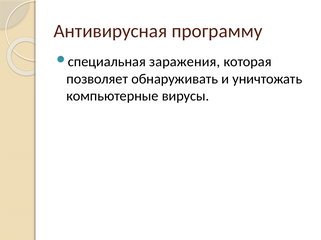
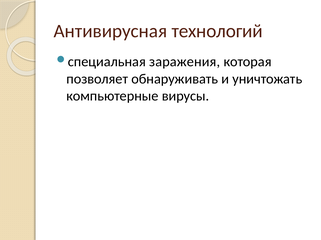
программу: программу -> технологий
